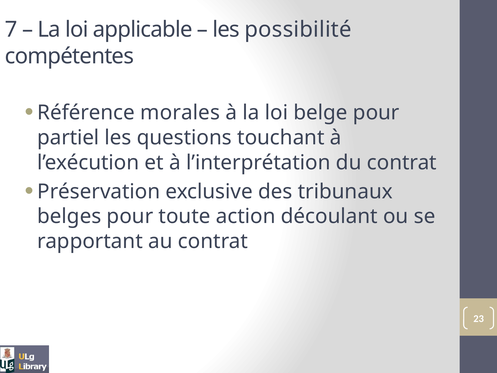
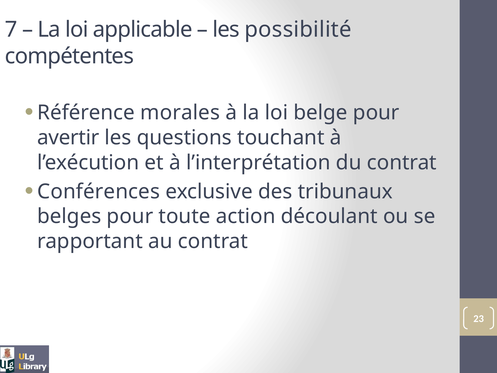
partiel: partiel -> avertir
Préservation: Préservation -> Conférences
